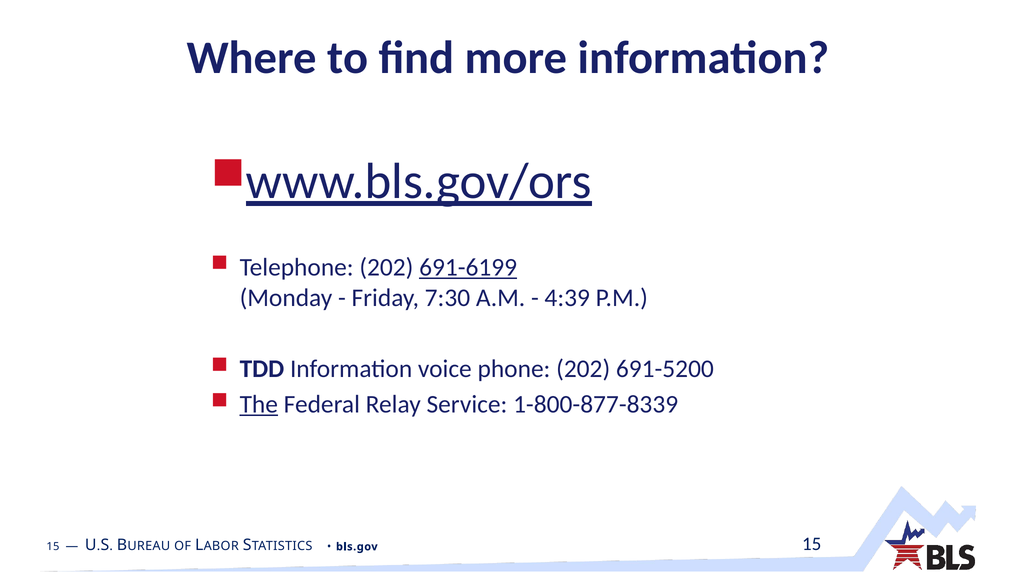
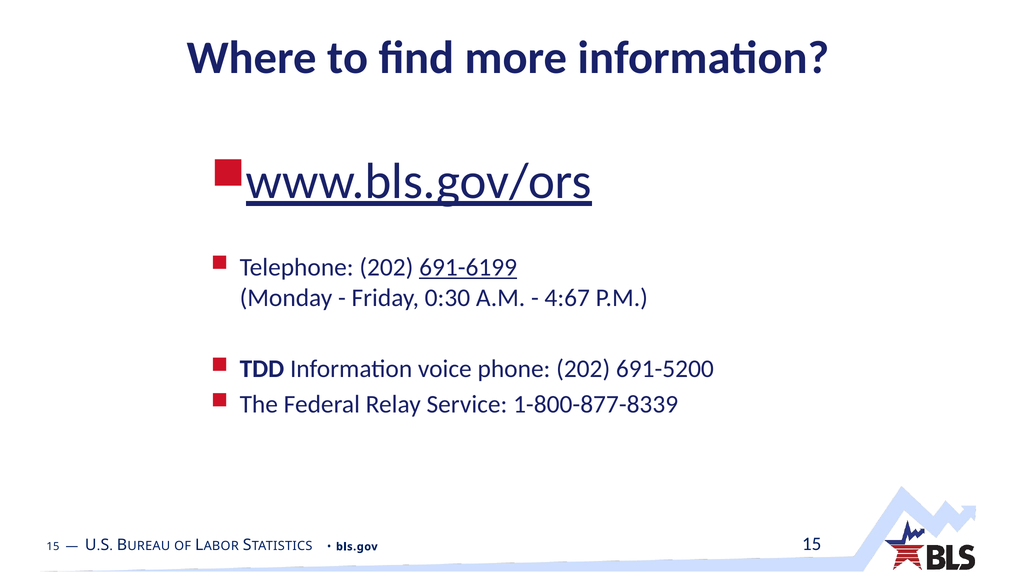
7:30: 7:30 -> 0:30
4:39: 4:39 -> 4:67
The underline: present -> none
